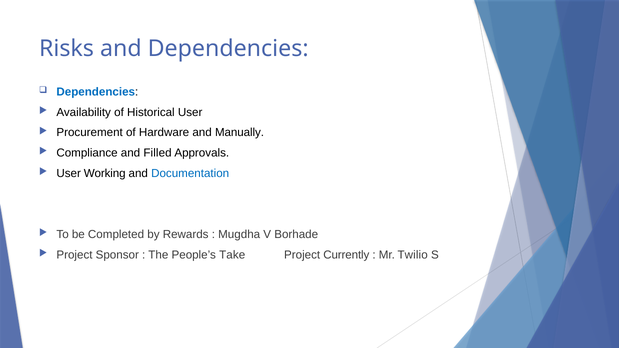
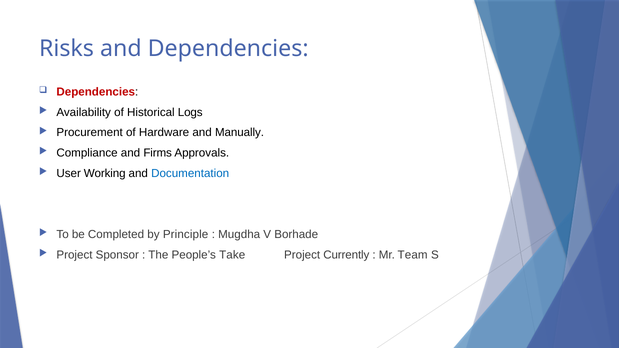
Dependencies at (96, 92) colour: blue -> red
Historical User: User -> Logs
Filled: Filled -> Firms
Rewards: Rewards -> Principle
Twilio: Twilio -> Team
